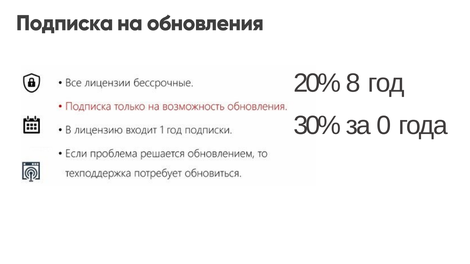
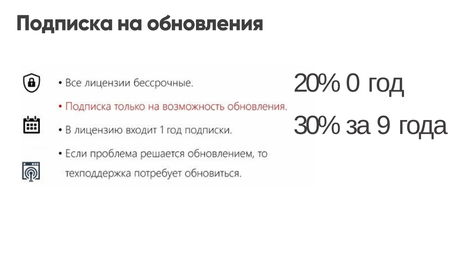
8: 8 -> 0
0: 0 -> 9
